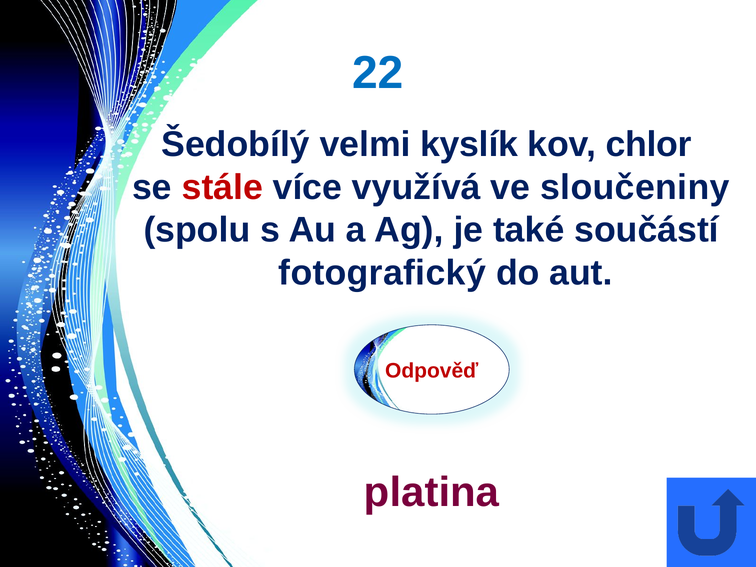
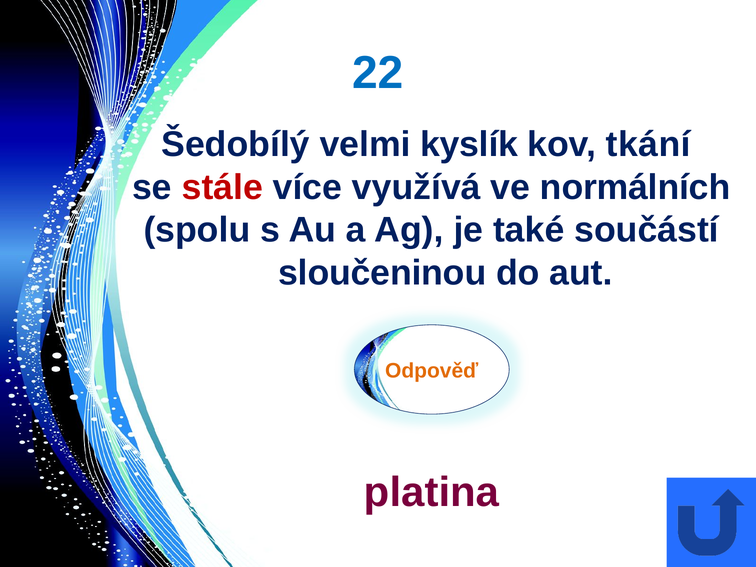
chlor: chlor -> tkání
sloučeniny: sloučeniny -> normálních
fotografický: fotografický -> sloučeninou
Odpověď colour: red -> orange
